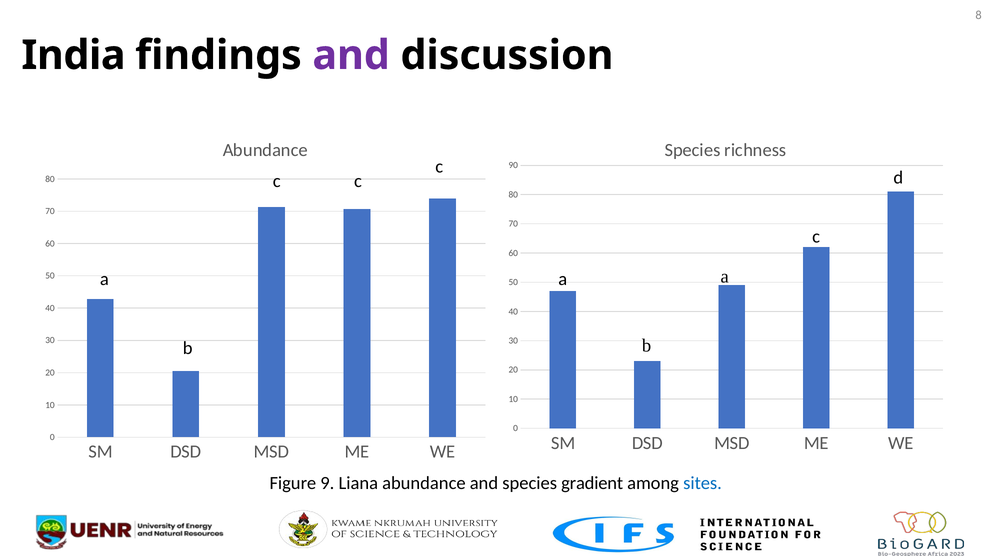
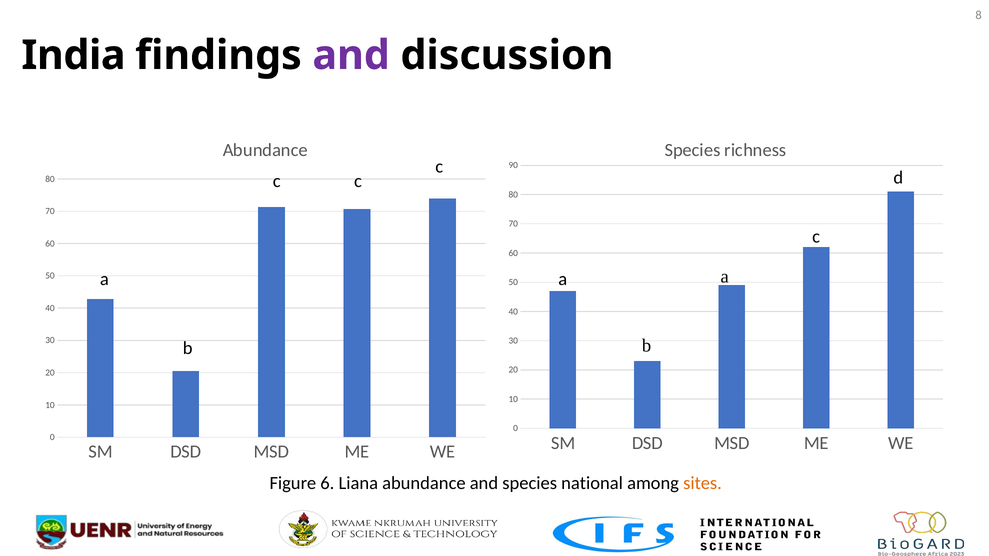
9: 9 -> 6
gradient: gradient -> national
sites colour: blue -> orange
